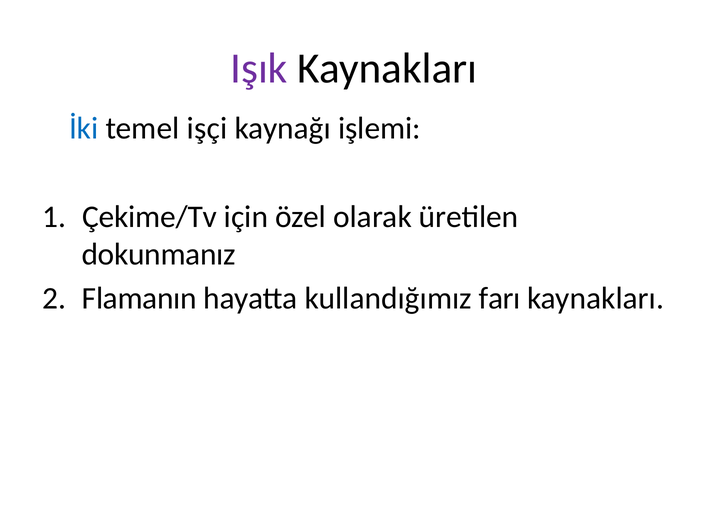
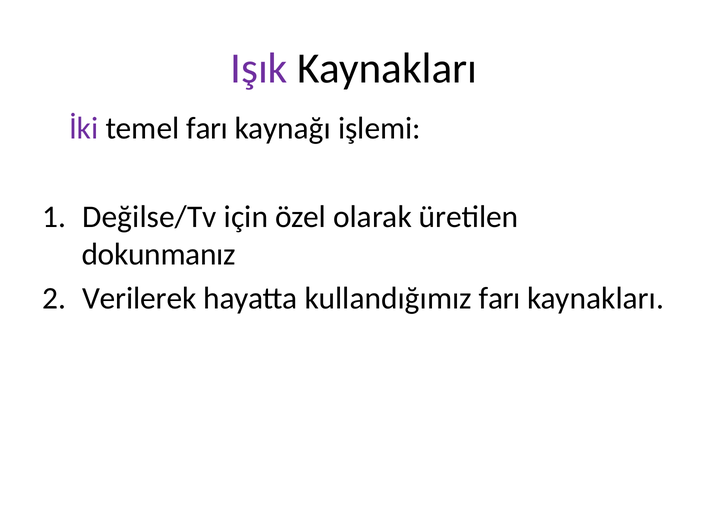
İki colour: blue -> purple
temel işçi: işçi -> farı
Çekime/Tv: Çekime/Tv -> Değilse/Tv
Flamanın: Flamanın -> Verilerek
